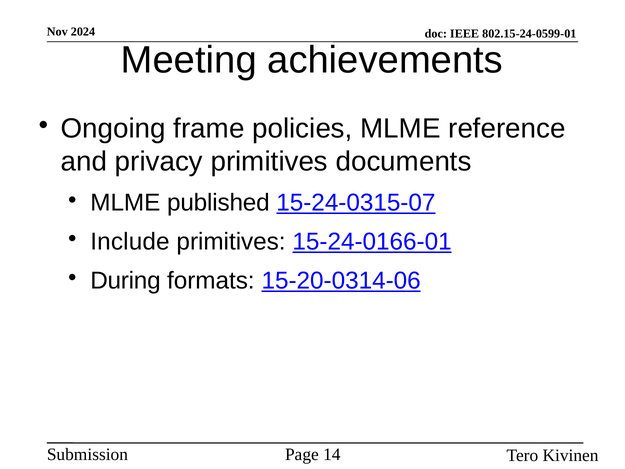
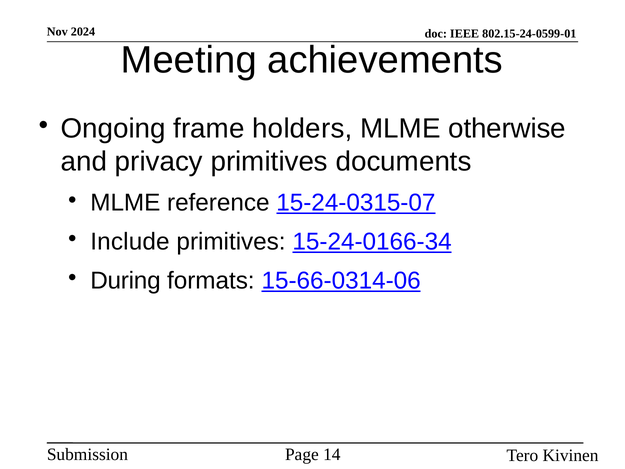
policies: policies -> holders
reference: reference -> otherwise
published: published -> reference
15-24-0166-01: 15-24-0166-01 -> 15-24-0166-34
15-20-0314-06: 15-20-0314-06 -> 15-66-0314-06
